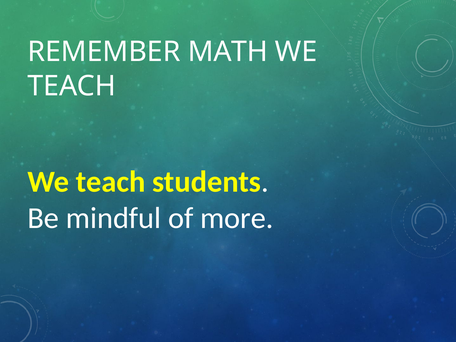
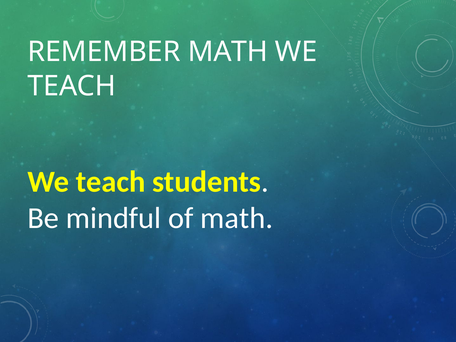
of more: more -> math
